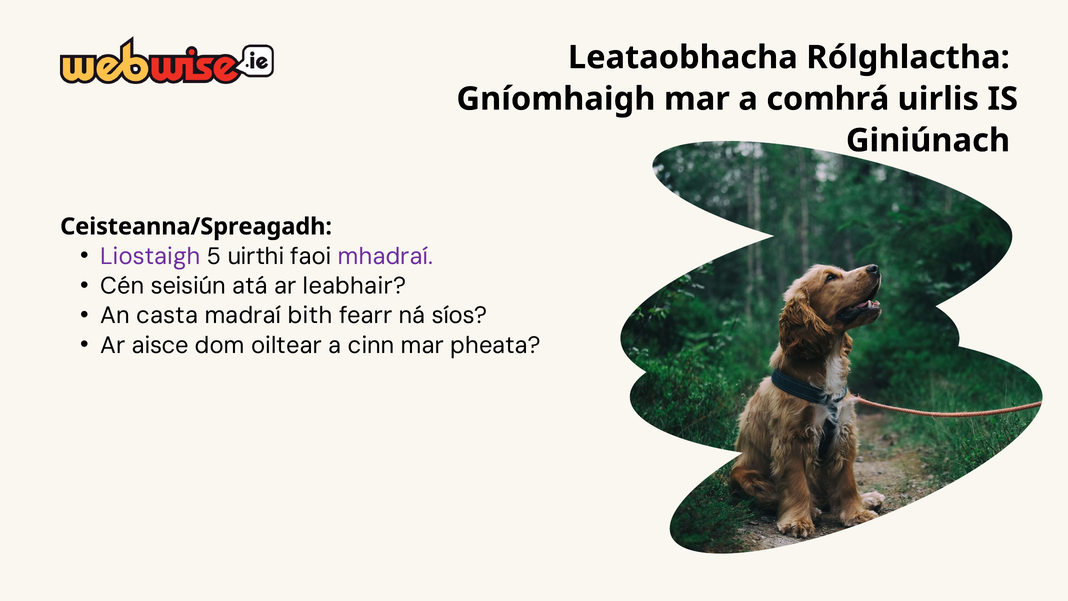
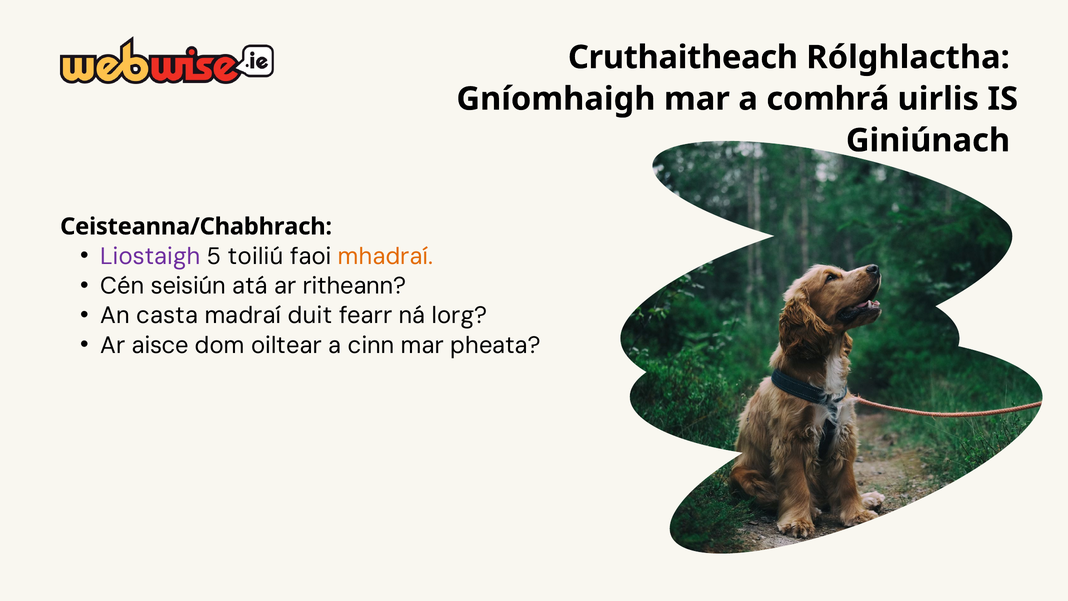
Leataobhacha: Leataobhacha -> Cruthaitheach
Ceisteanna/Spreagadh: Ceisteanna/Spreagadh -> Ceisteanna/Chabhrach
uirthi: uirthi -> toiliú
mhadraí colour: purple -> orange
leabhair: leabhair -> ritheann
bith: bith -> duit
síos: síos -> lorg
